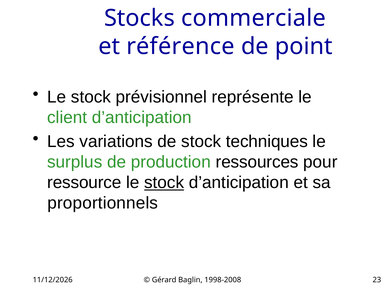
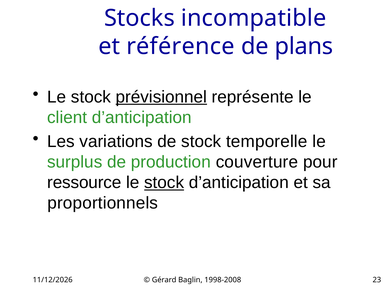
commerciale: commerciale -> incompatible
point: point -> plans
prévisionnel underline: none -> present
techniques: techniques -> temporelle
ressources: ressources -> couverture
